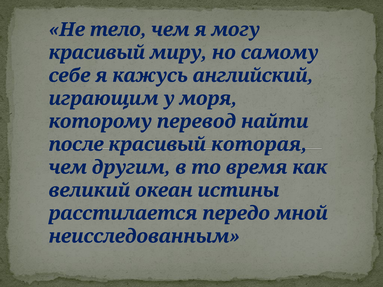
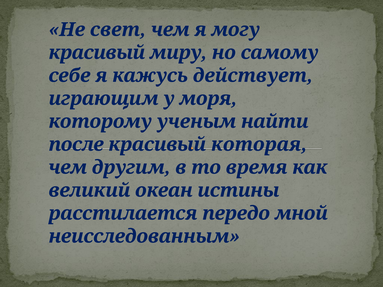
тело: тело -> свет
английский: английский -> действует
перевод: перевод -> ученым
